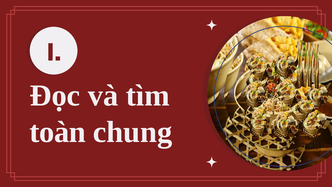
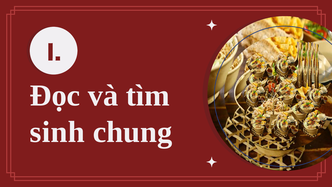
toàn: toàn -> sinh
